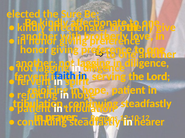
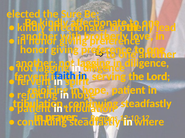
give: give -> lead
hearer: hearer -> where
